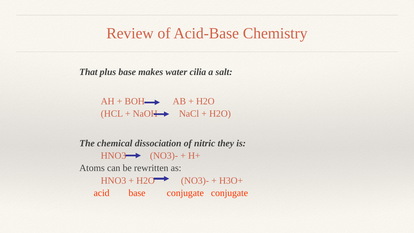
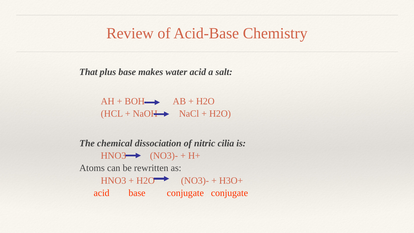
water cilia: cilia -> acid
they: they -> cilia
